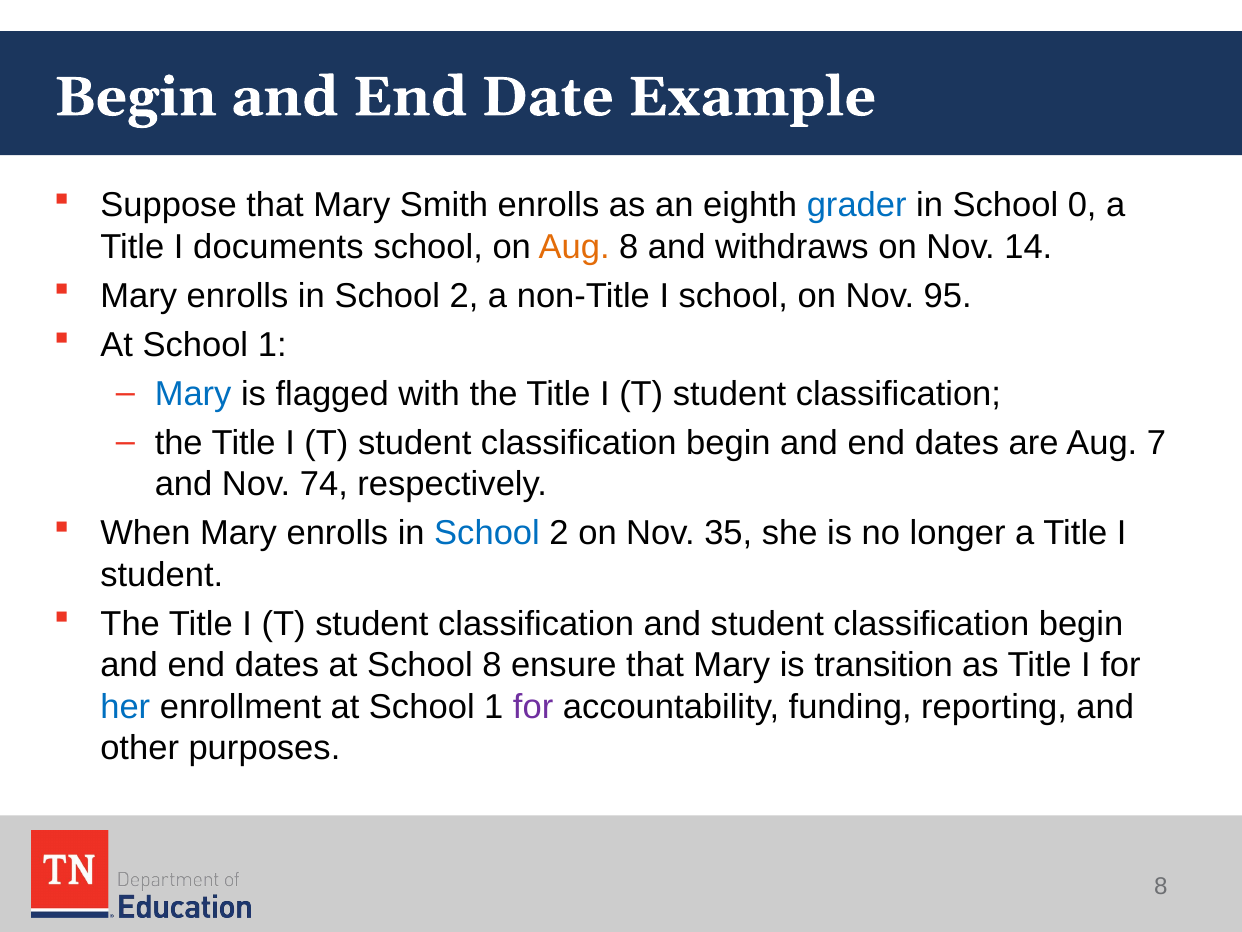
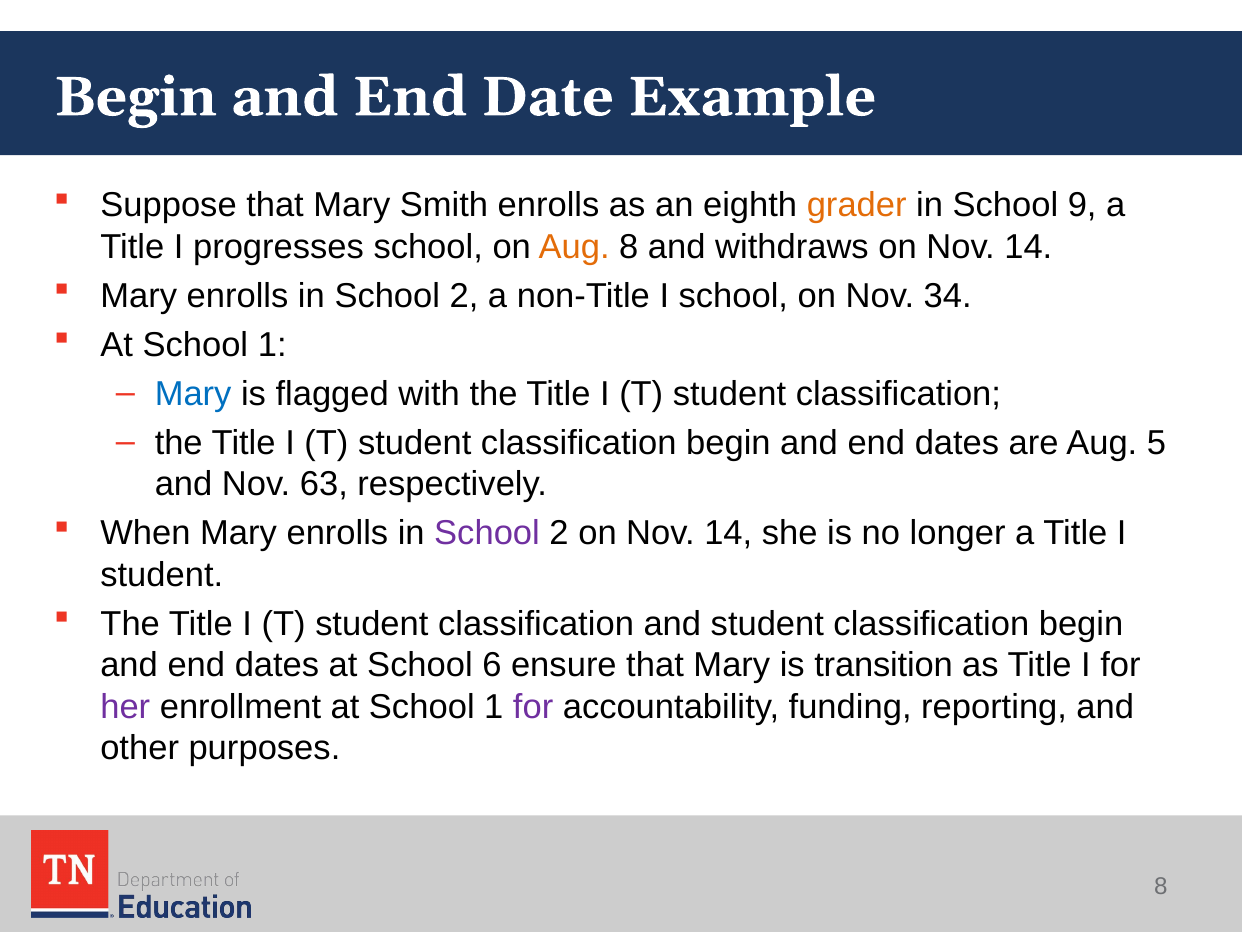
grader colour: blue -> orange
0: 0 -> 9
documents: documents -> progresses
95: 95 -> 34
7: 7 -> 5
74: 74 -> 63
School at (487, 533) colour: blue -> purple
2 on Nov 35: 35 -> 14
School 8: 8 -> 6
her colour: blue -> purple
